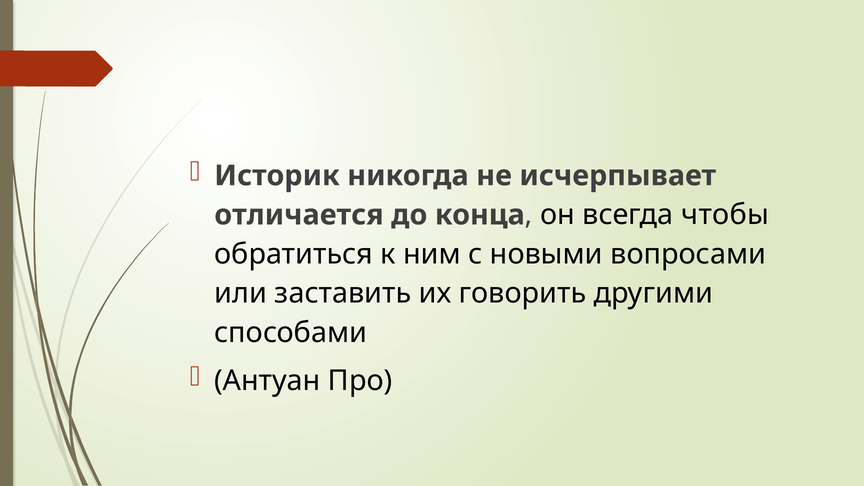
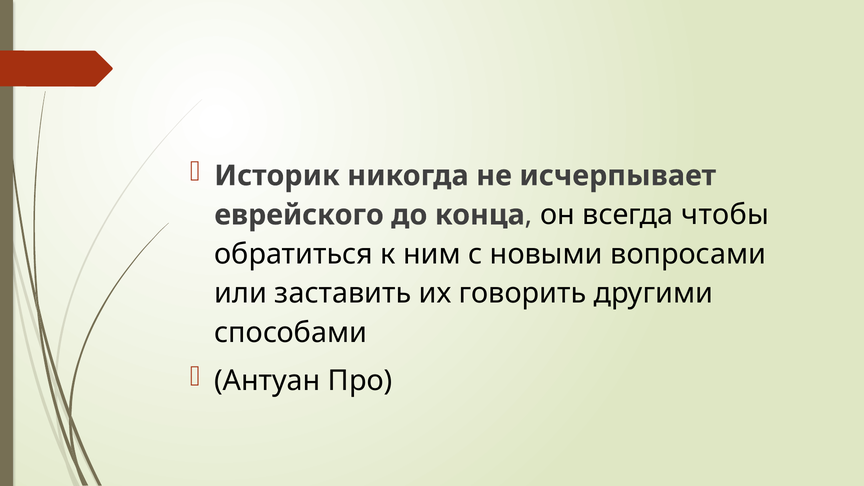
отличается: отличается -> еврейского
